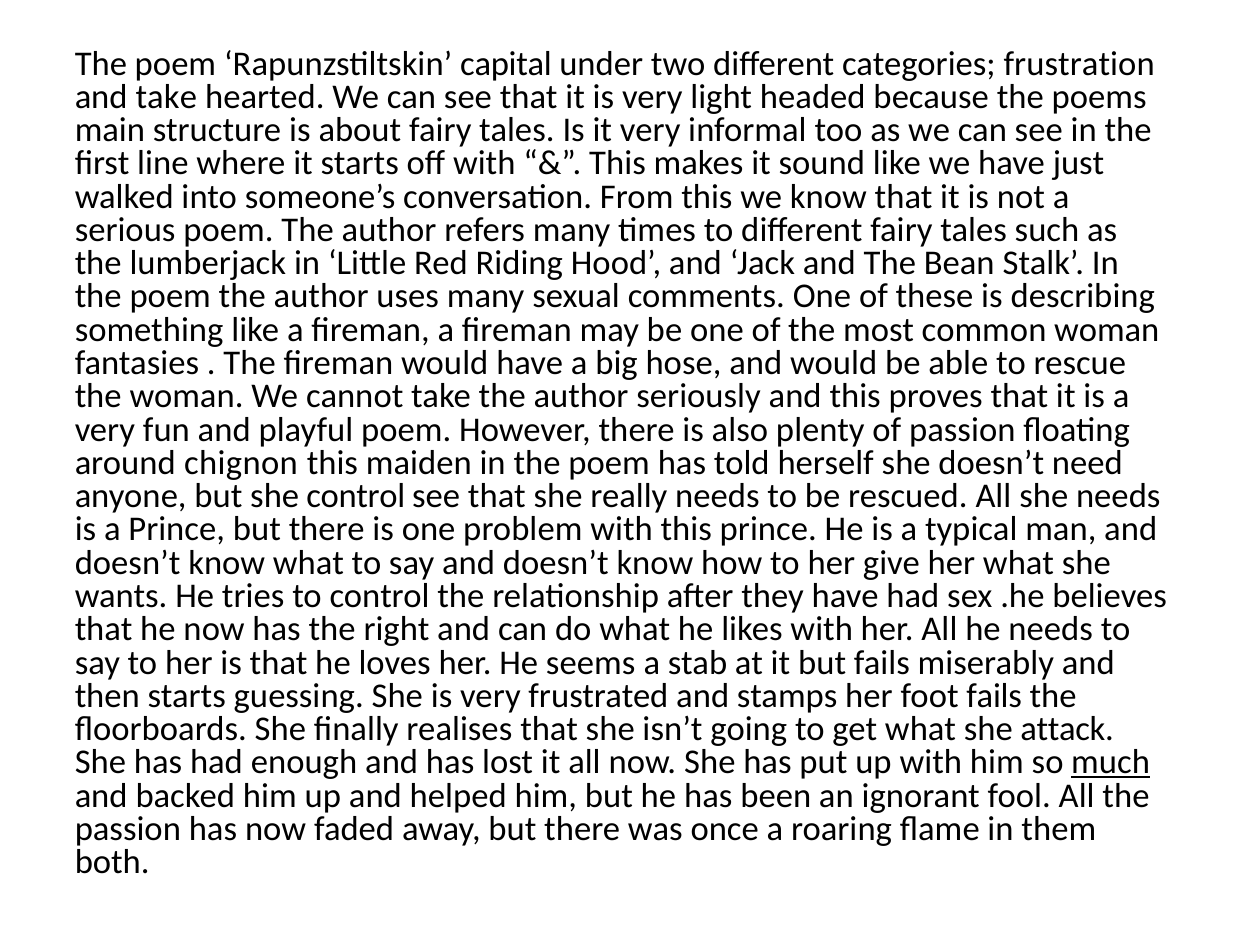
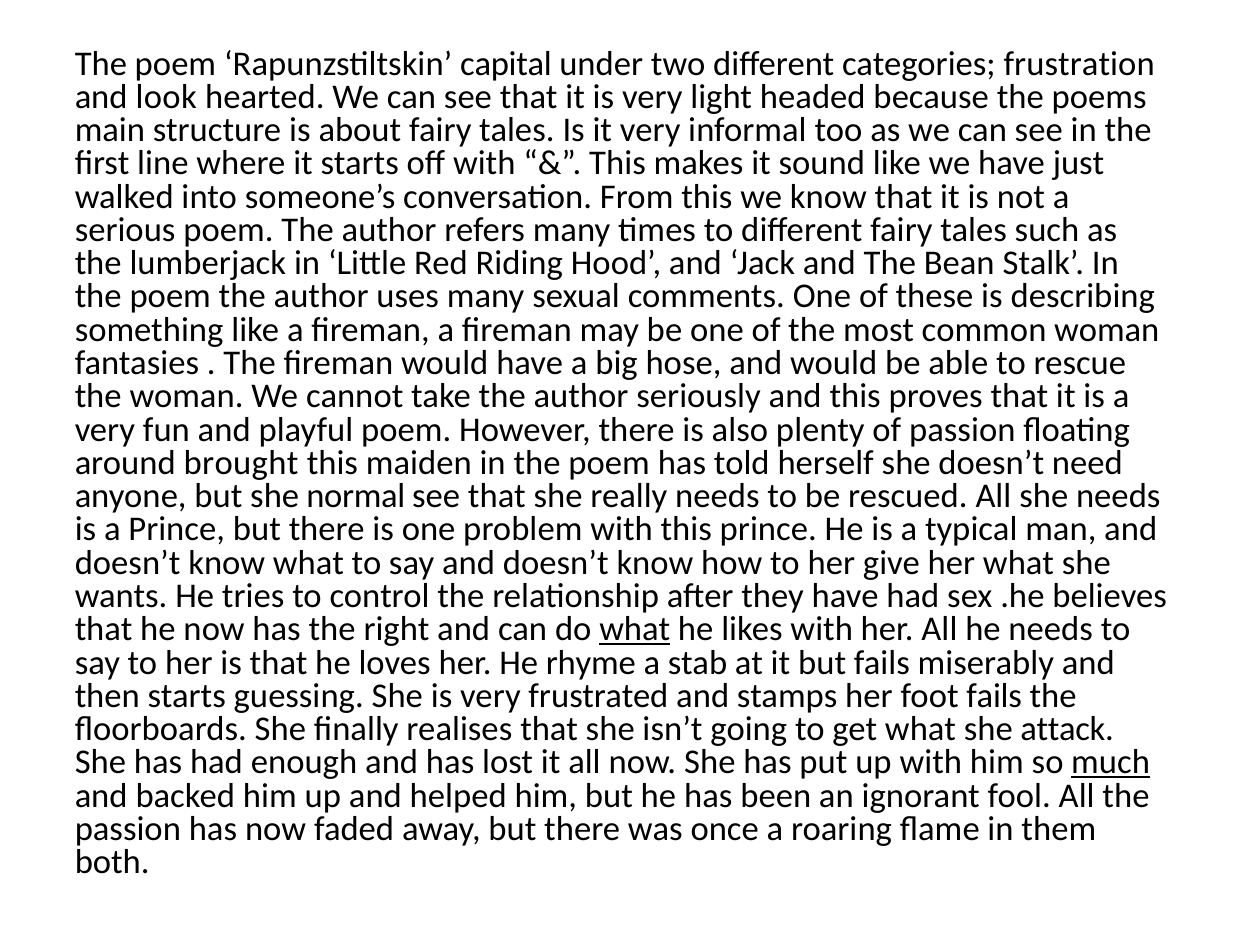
and take: take -> look
chignon: chignon -> brought
she control: control -> normal
what at (635, 629) underline: none -> present
seems: seems -> rhyme
